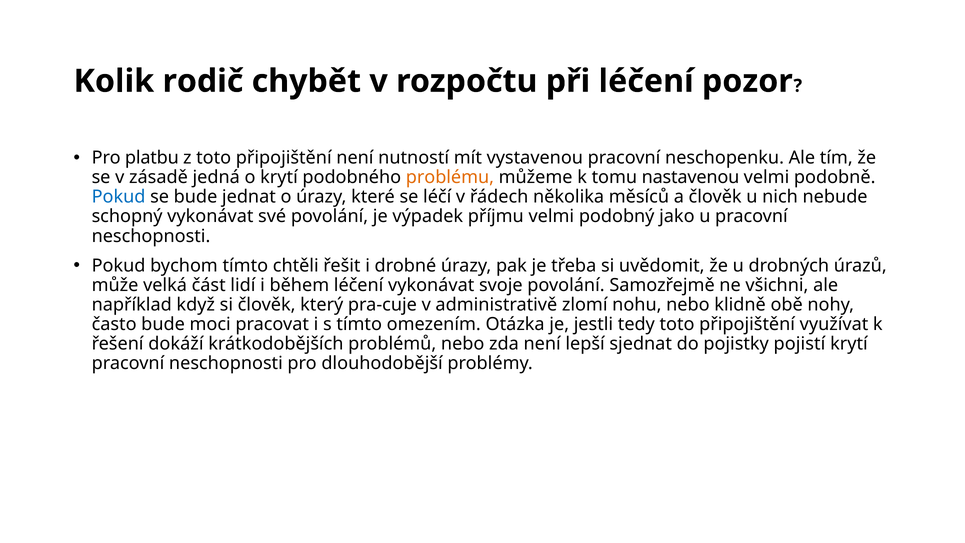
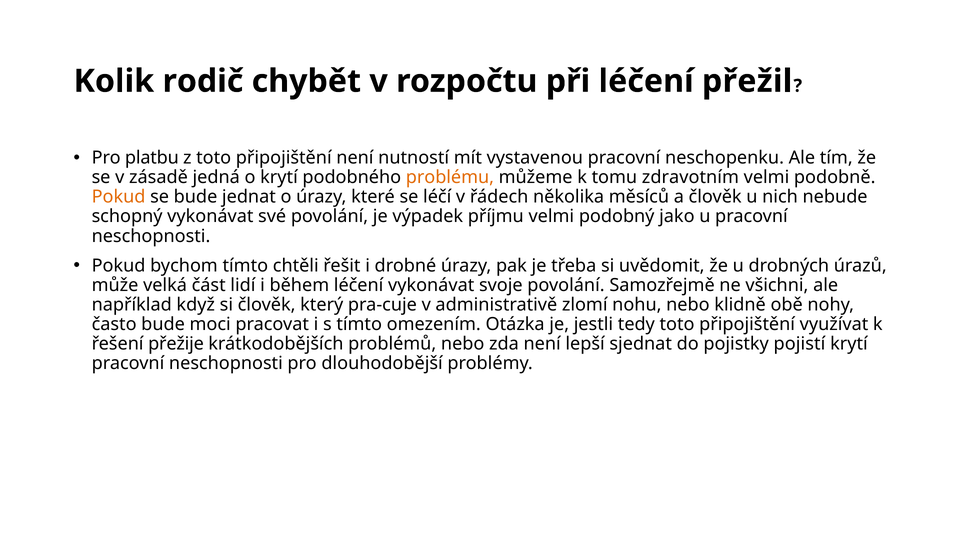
pozor: pozor -> přežil
nastavenou: nastavenou -> zdravotním
Pokud at (119, 197) colour: blue -> orange
dokáží: dokáží -> přežije
